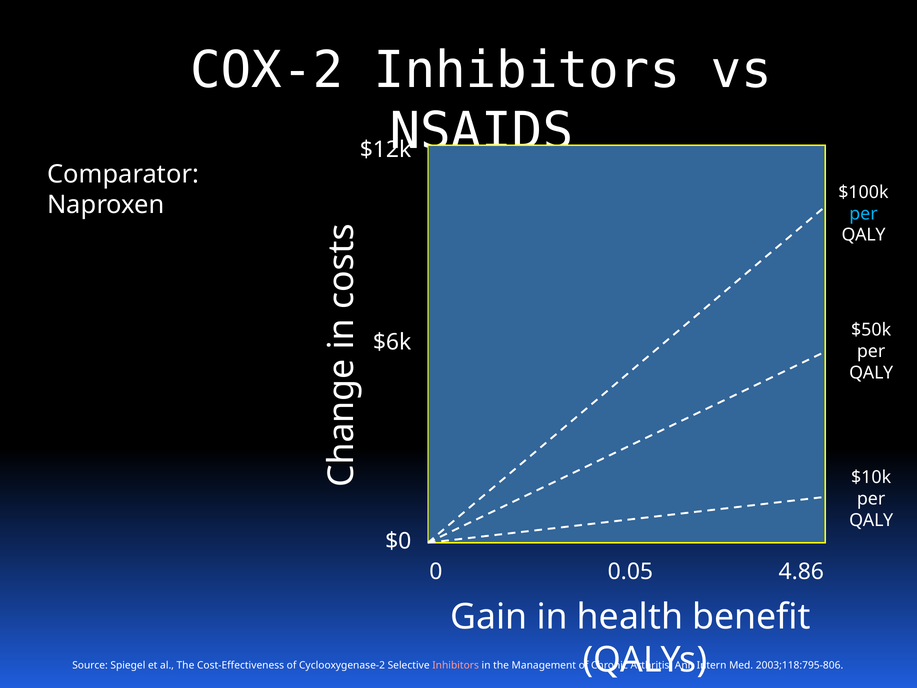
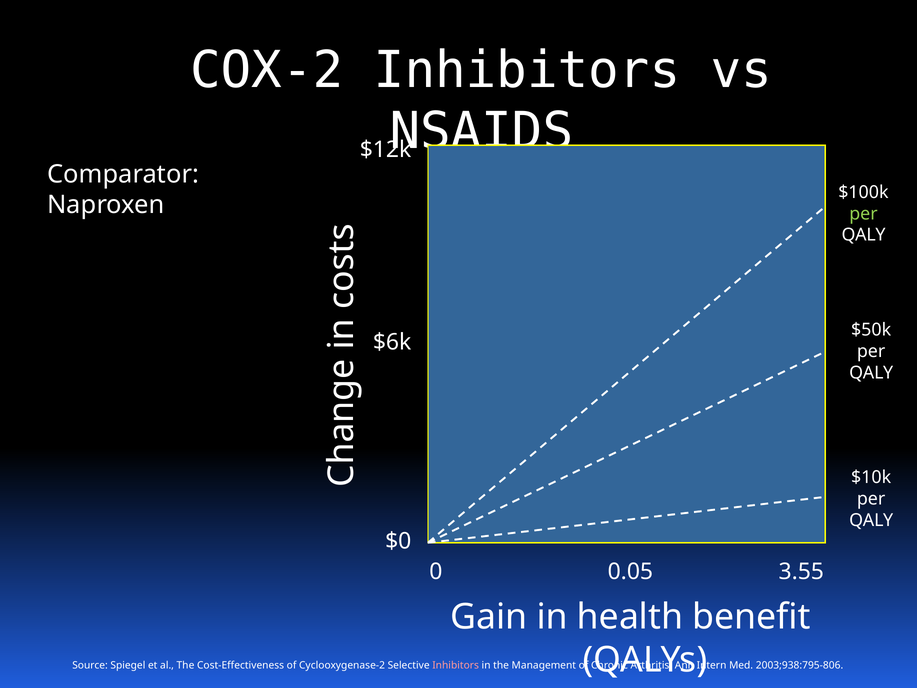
per at (863, 214) colour: light blue -> light green
4.86: 4.86 -> 3.55
2003;118:795-806: 2003;118:795-806 -> 2003;938:795-806
